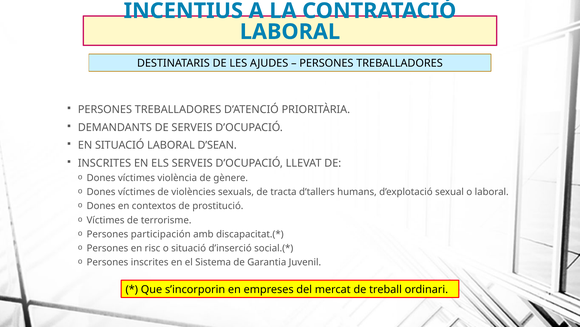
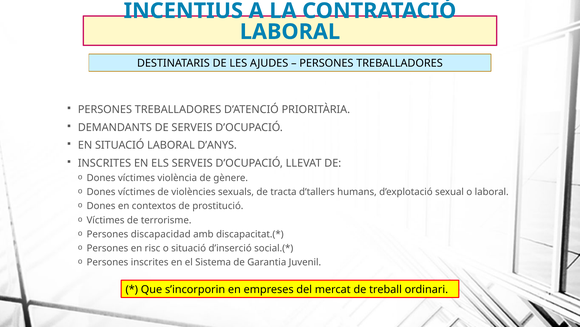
D’SEAN: D’SEAN -> D’ANYS
participación: participación -> discapacidad
